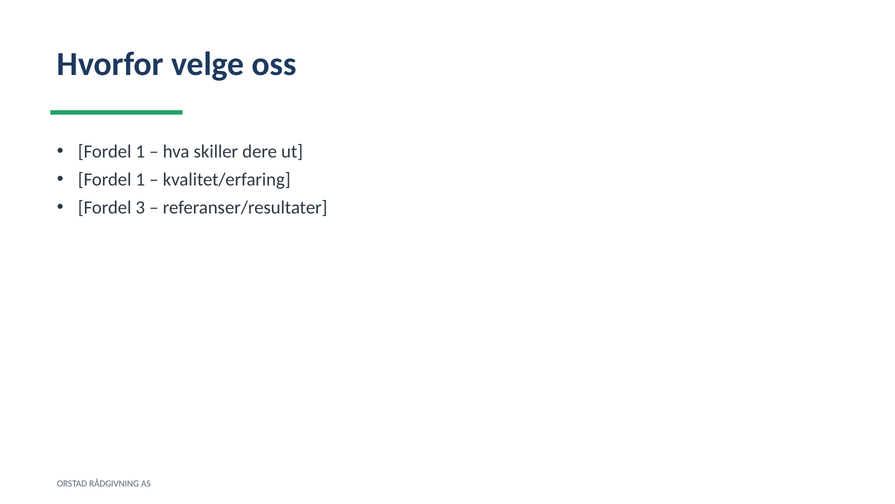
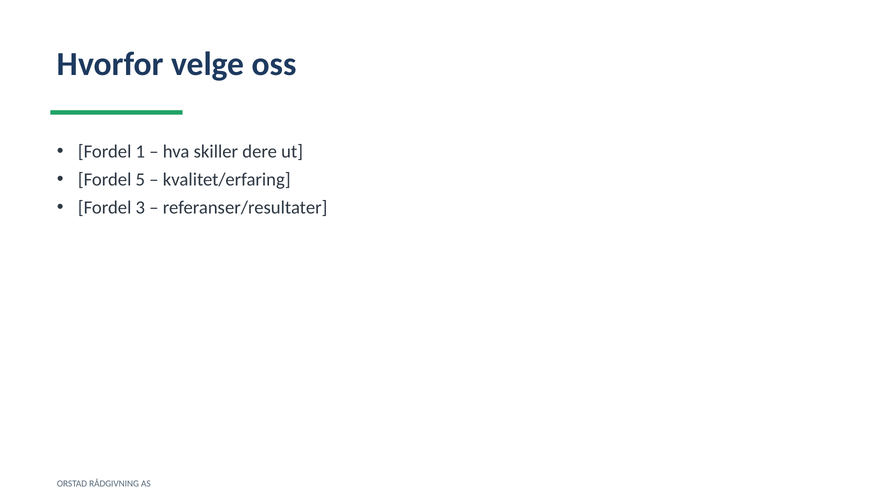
1 at (140, 180): 1 -> 5
